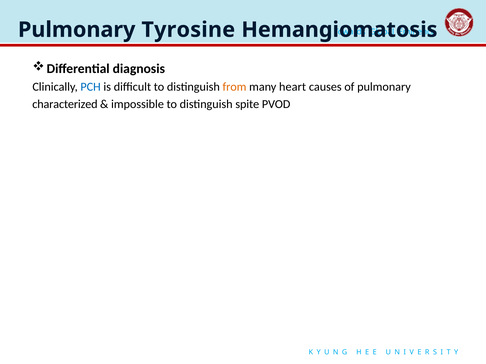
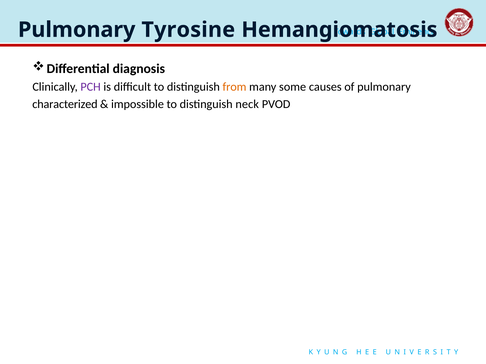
PCH colour: blue -> purple
heart: heart -> some
spite: spite -> neck
